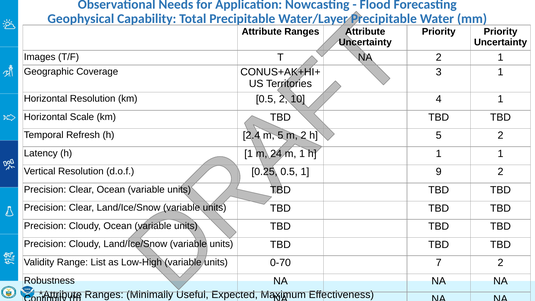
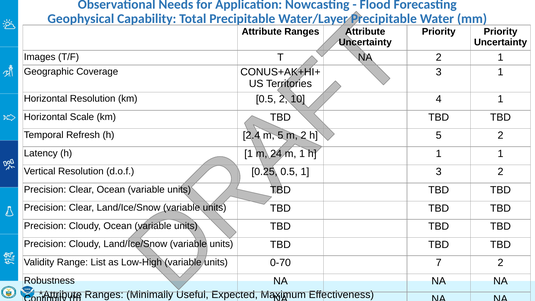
1 9: 9 -> 3
